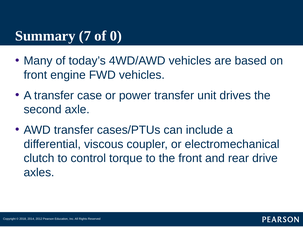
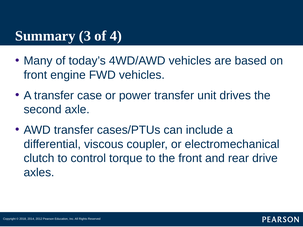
7: 7 -> 3
0: 0 -> 4
